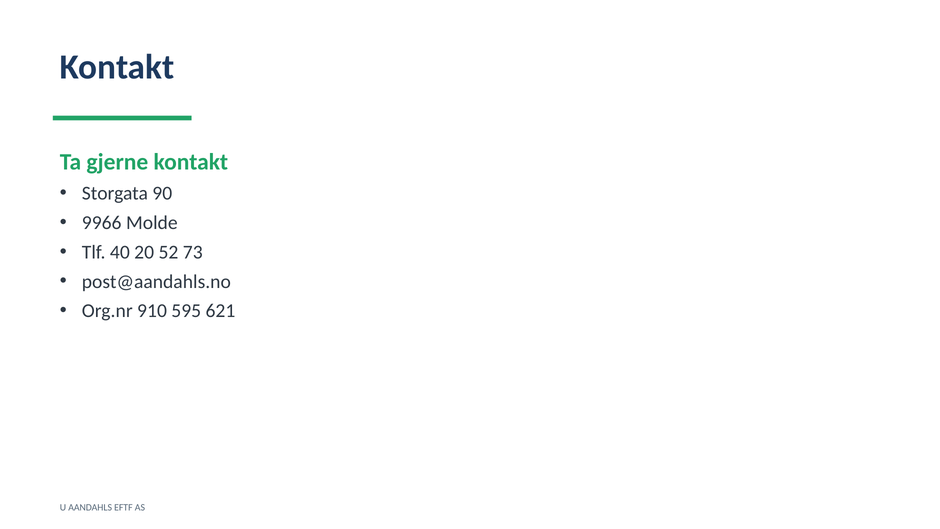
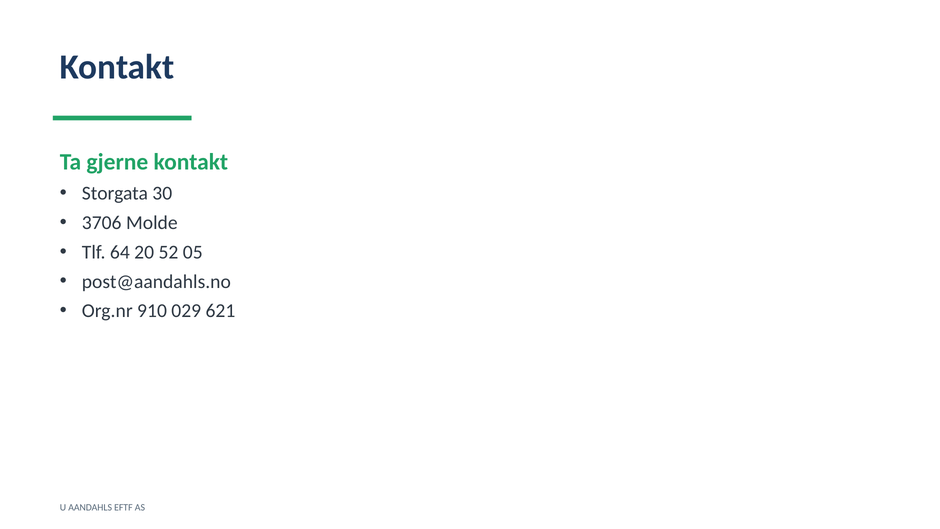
90: 90 -> 30
9966: 9966 -> 3706
40: 40 -> 64
73: 73 -> 05
595: 595 -> 029
